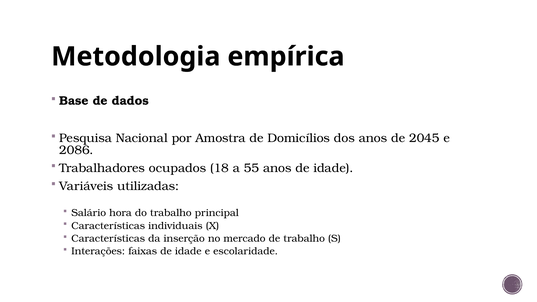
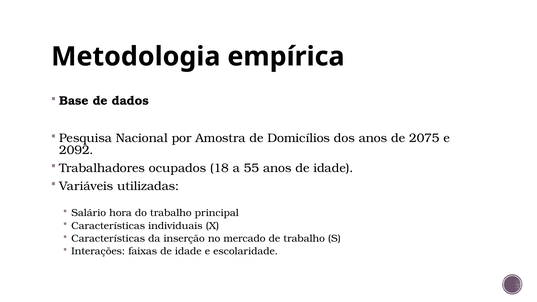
2045: 2045 -> 2075
2086: 2086 -> 2092
